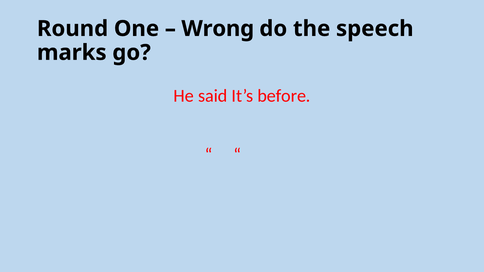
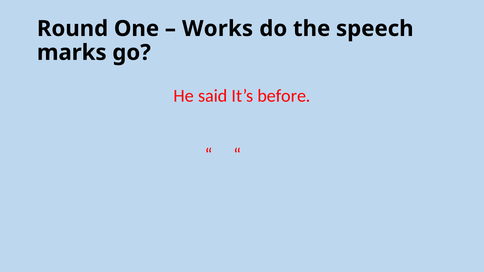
Wrong: Wrong -> Works
